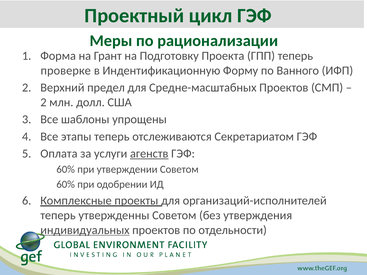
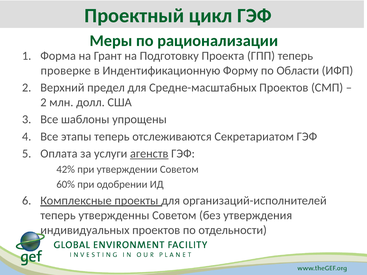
Ванного: Ванного -> Области
60% at (66, 170): 60% -> 42%
индивидуальных underline: present -> none
